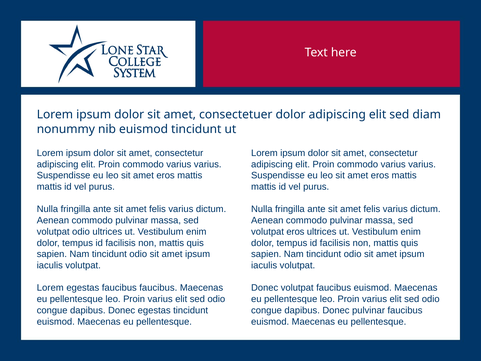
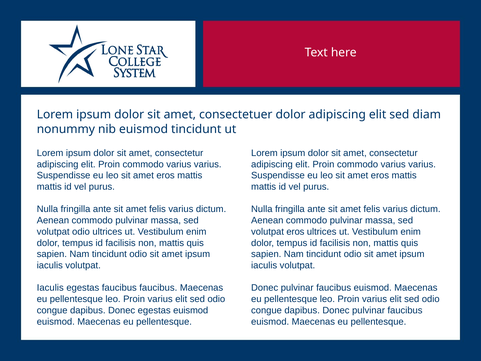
Lorem at (50, 288): Lorem -> Iaculis
volutpat at (297, 288): volutpat -> pulvinar
egestas tincidunt: tincidunt -> euismod
